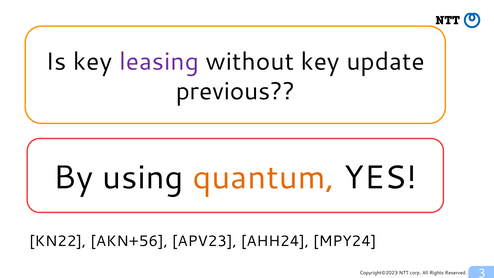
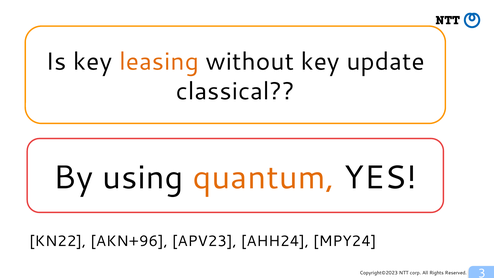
leasing colour: purple -> orange
previous: previous -> classical
AKN+56: AKN+56 -> AKN+96
